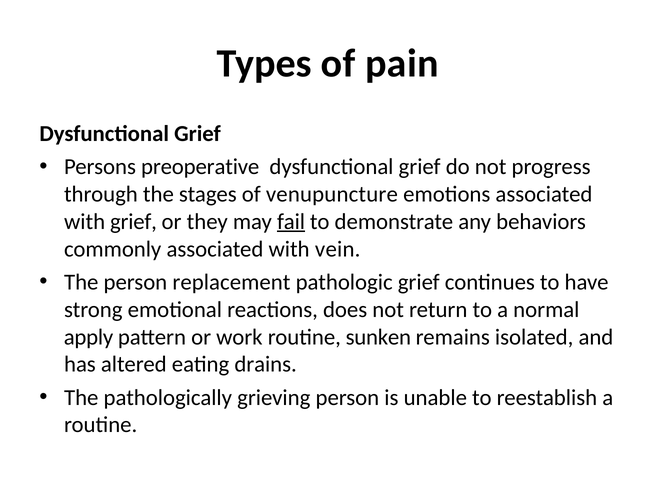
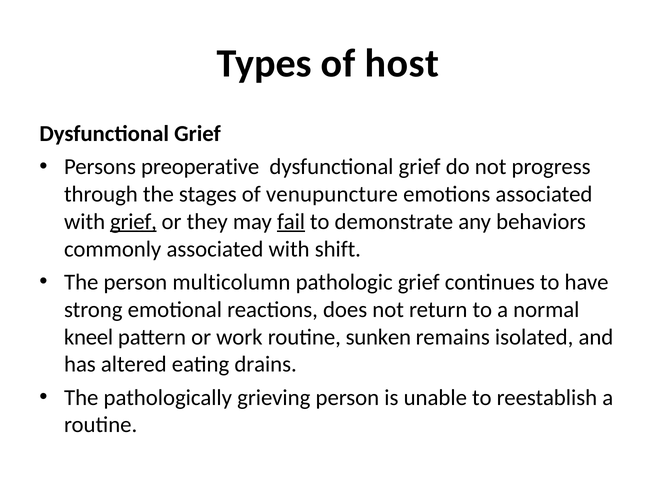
pain: pain -> host
grief at (133, 221) underline: none -> present
vein: vein -> shift
replacement: replacement -> multicolumn
apply: apply -> kneel
